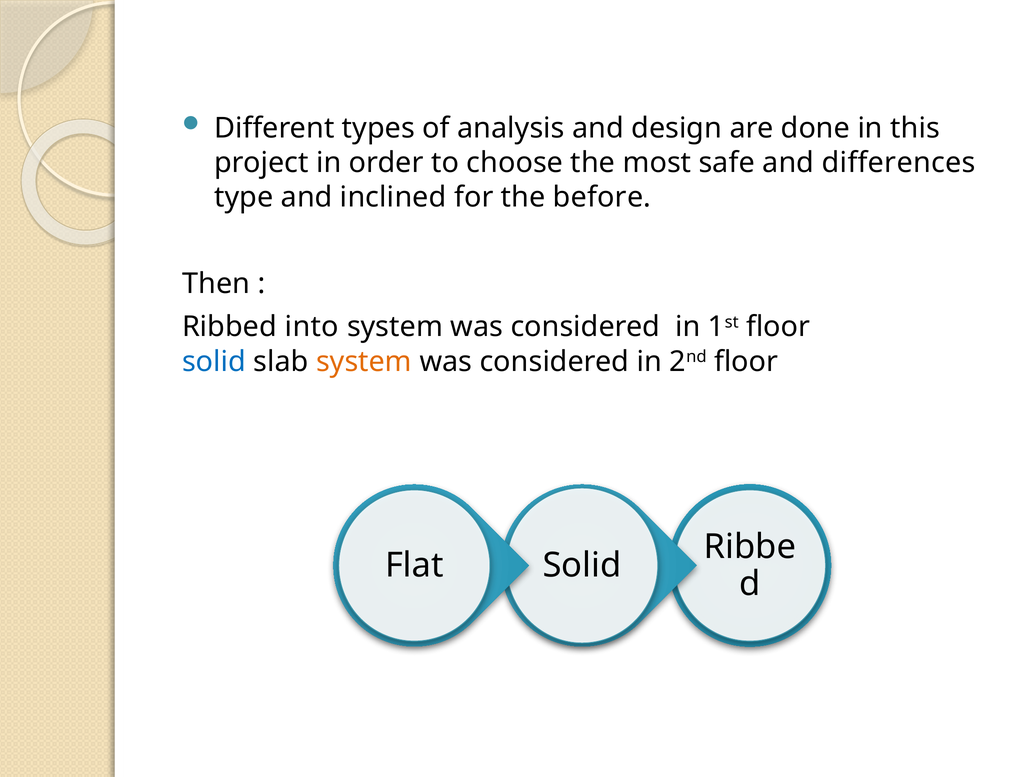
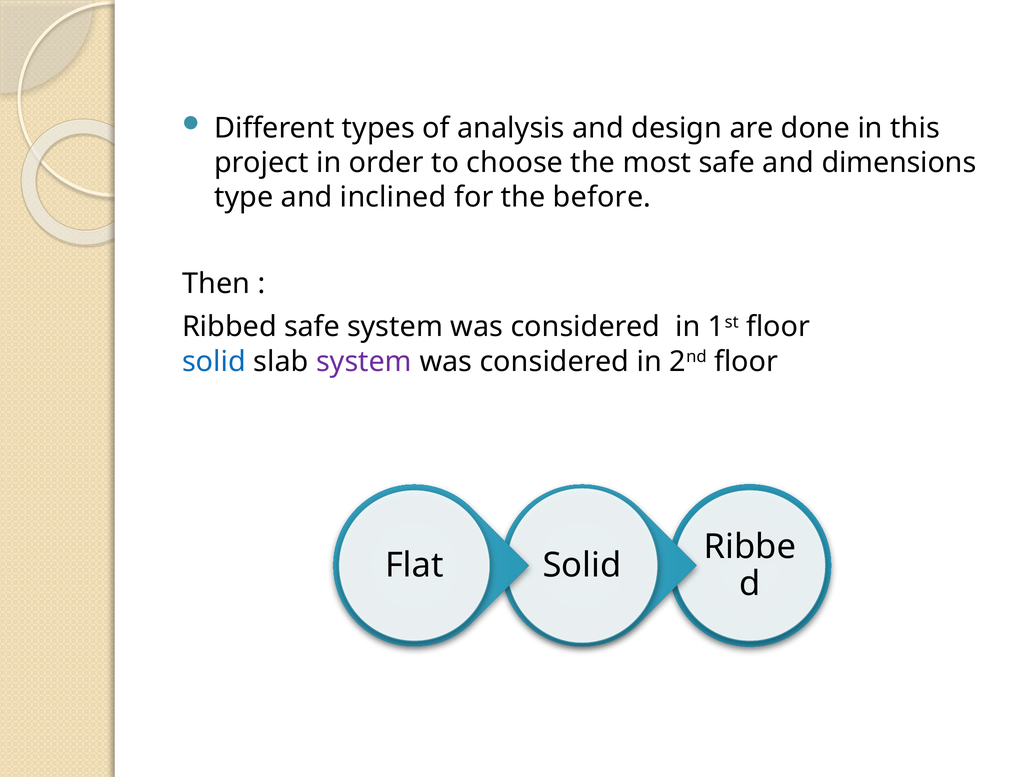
differences: differences -> dimensions
Ribbed into: into -> safe
system at (364, 361) colour: orange -> purple
